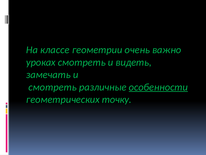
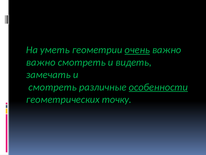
классе: классе -> уметь
очень underline: none -> present
уроках at (41, 62): уроках -> важно
